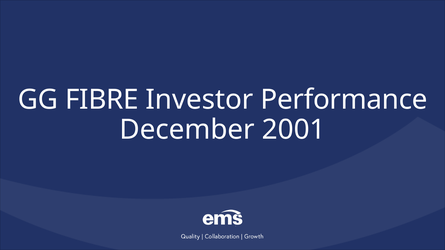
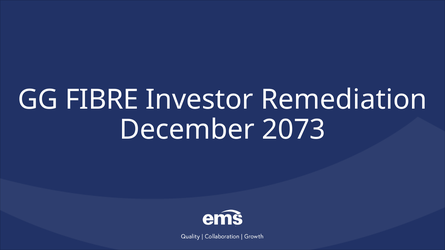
Performance: Performance -> Remediation
2001: 2001 -> 2073
